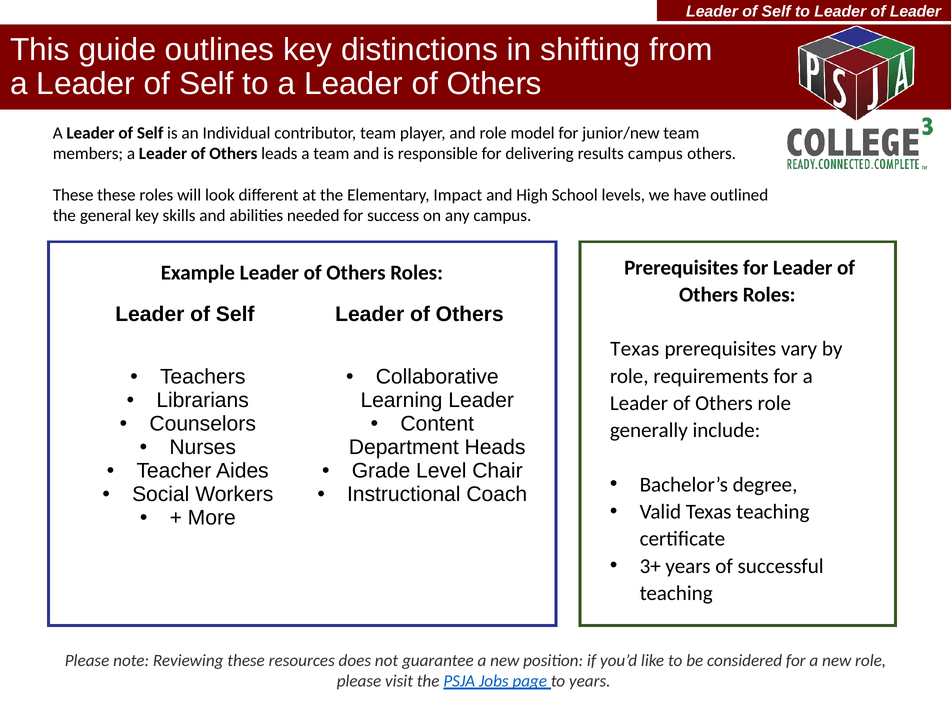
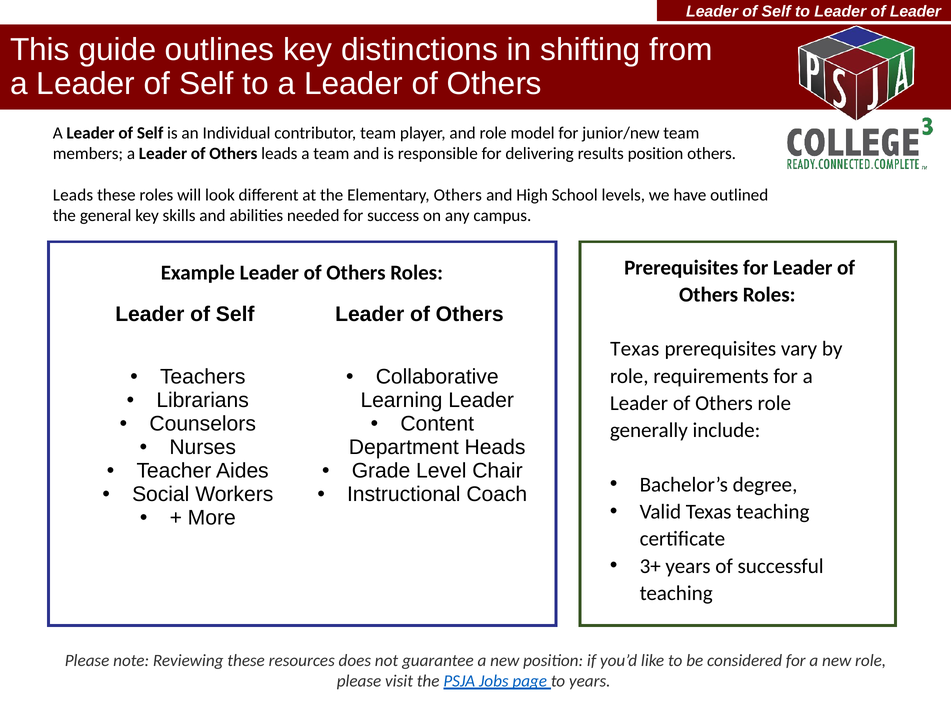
results campus: campus -> position
These at (73, 195): These -> Leads
Elementary Impact: Impact -> Others
